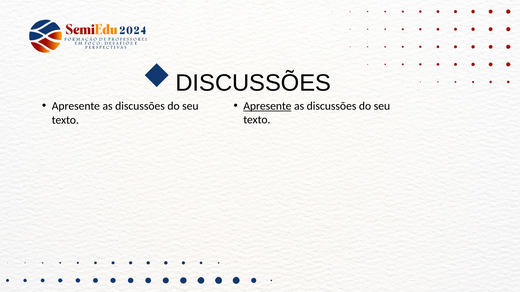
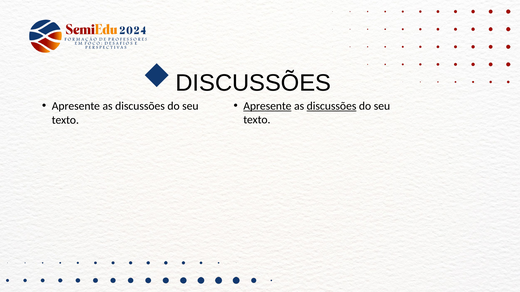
discussões at (332, 106) underline: none -> present
